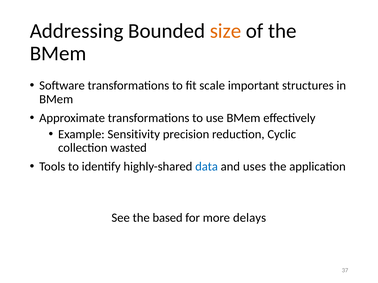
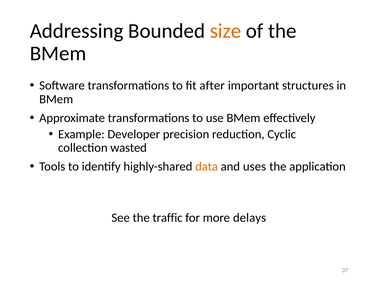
scale: scale -> after
Sensitivity: Sensitivity -> Developer
data colour: blue -> orange
based: based -> traffic
